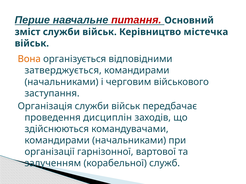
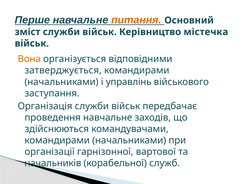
питання colour: red -> orange
черговим: черговим -> управлінь
проведення дисциплін: дисциплін -> навчальне
залученням: залученням -> начальників
